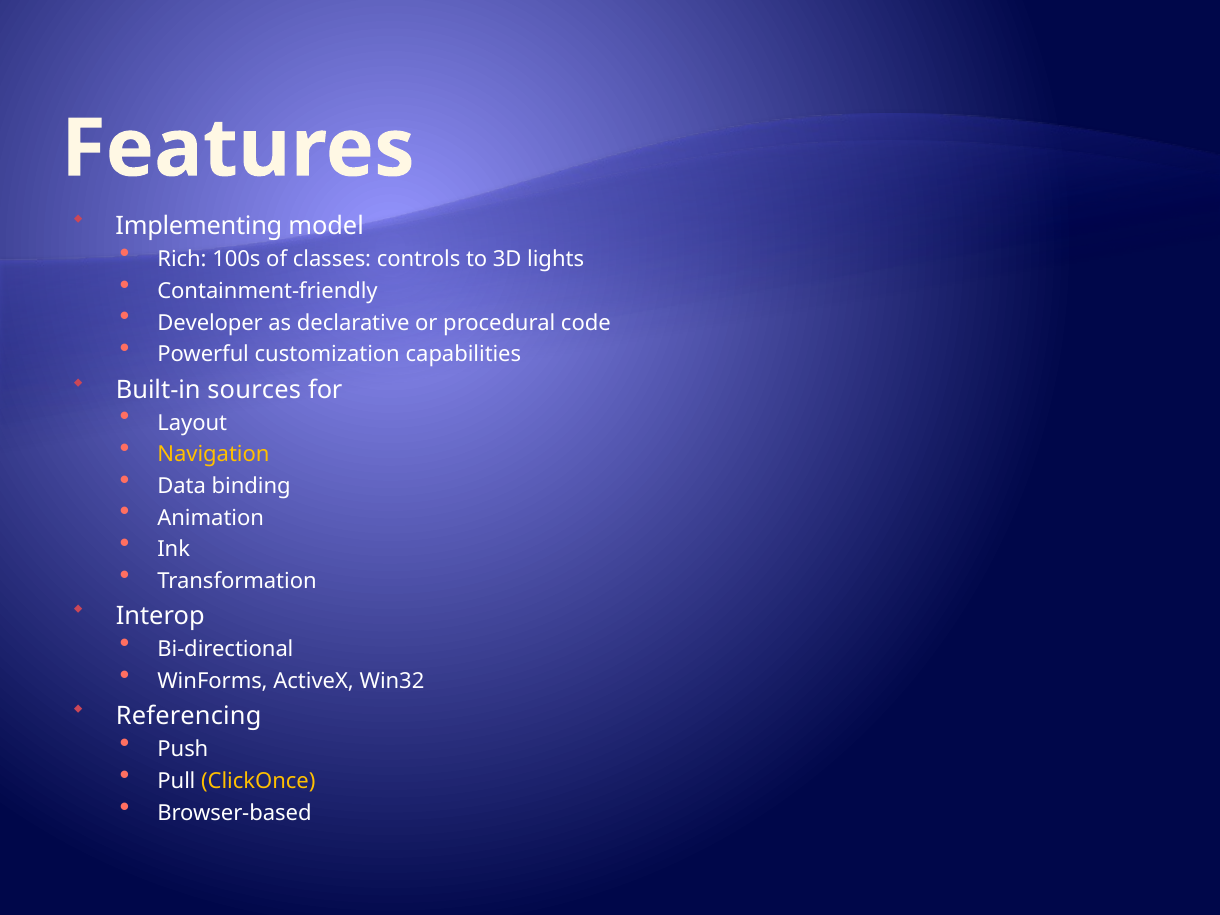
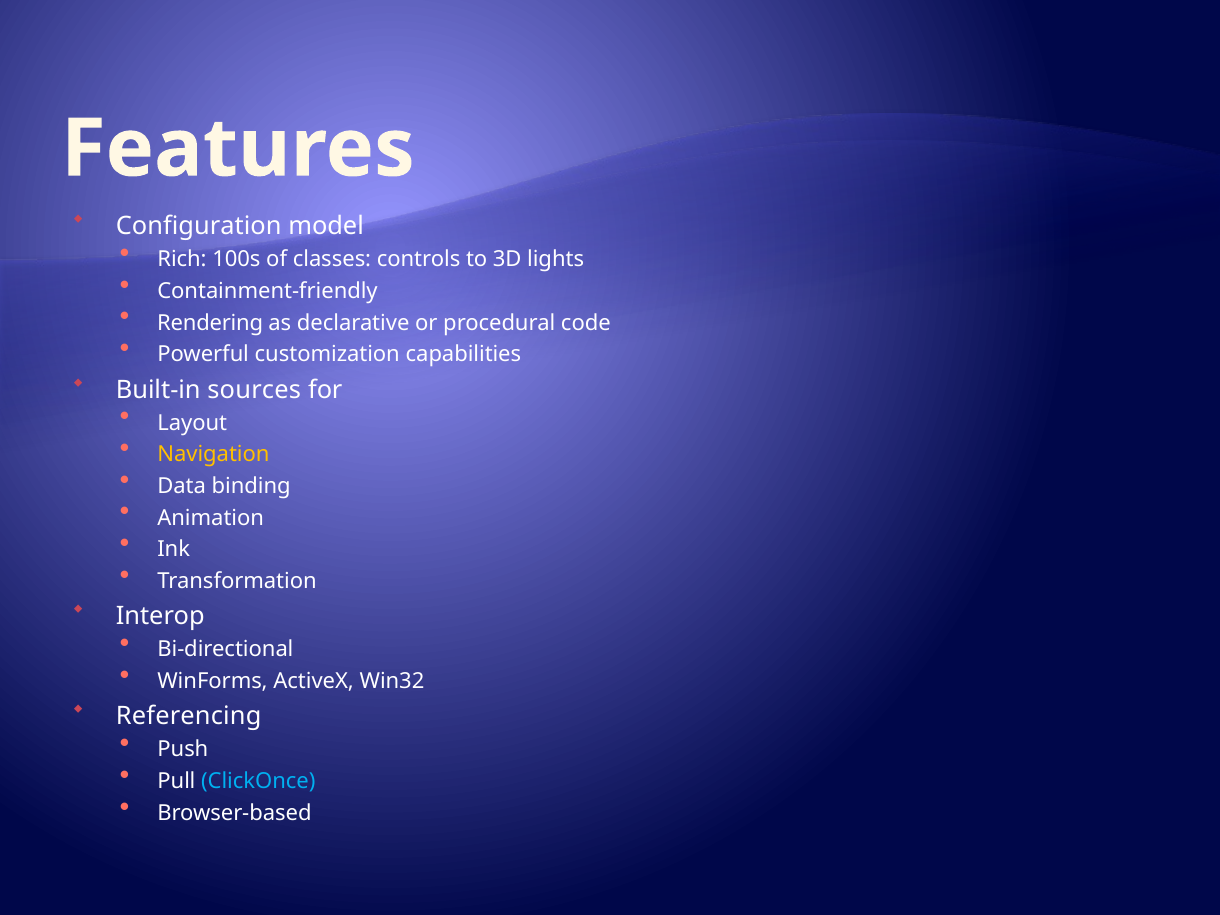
Implementing: Implementing -> Configuration
Developer: Developer -> Rendering
ClickOnce colour: yellow -> light blue
